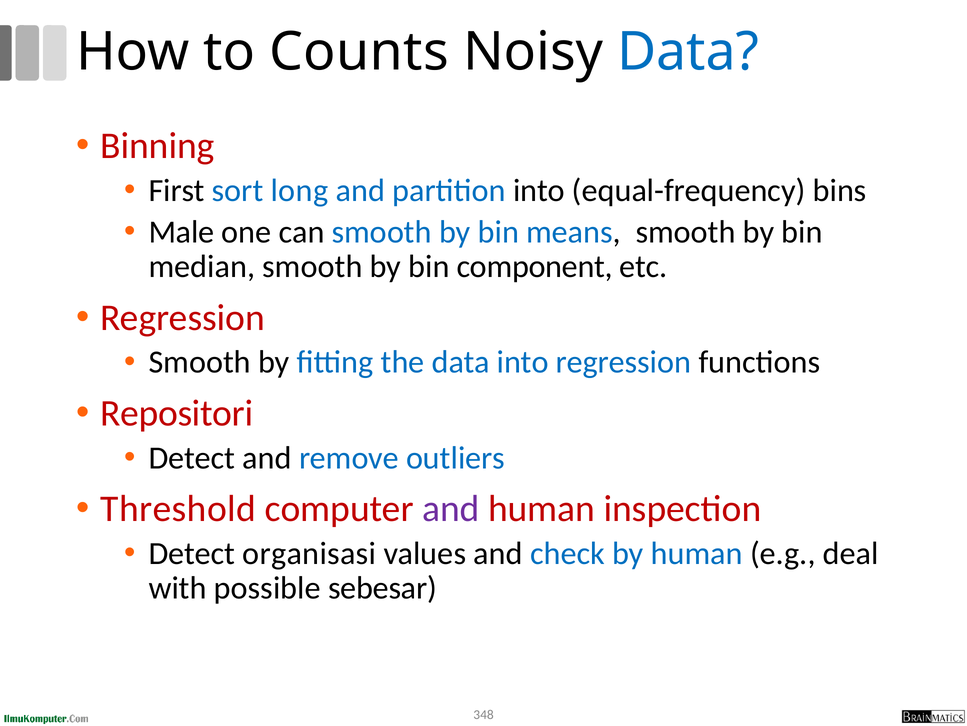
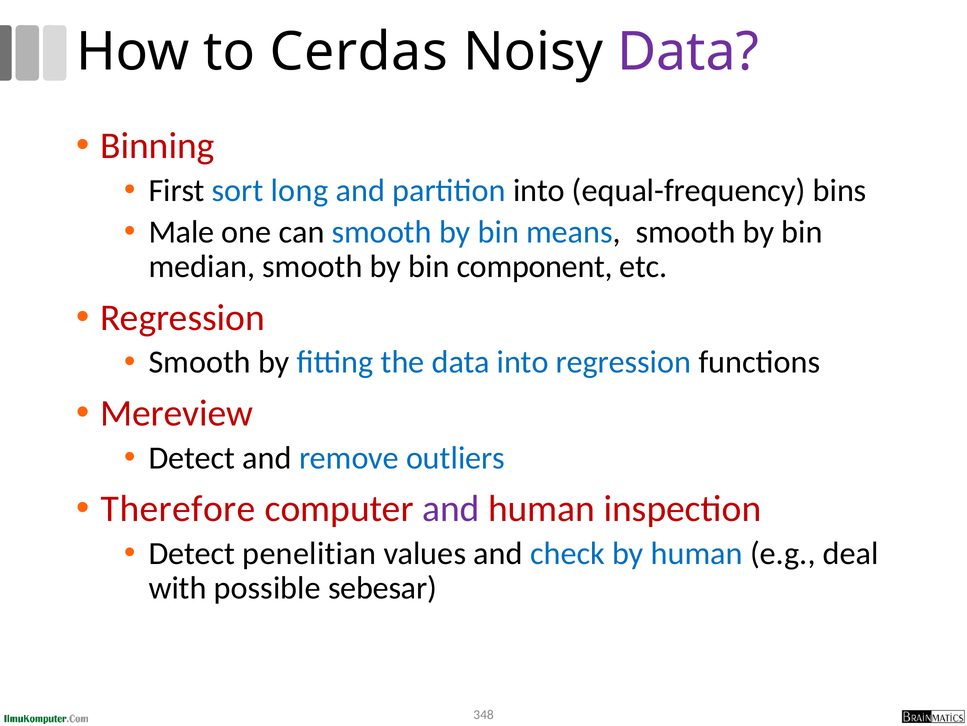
Counts: Counts -> Cerdas
Data at (688, 52) colour: blue -> purple
Repositori: Repositori -> Mereview
Threshold: Threshold -> Therefore
organisasi: organisasi -> penelitian
